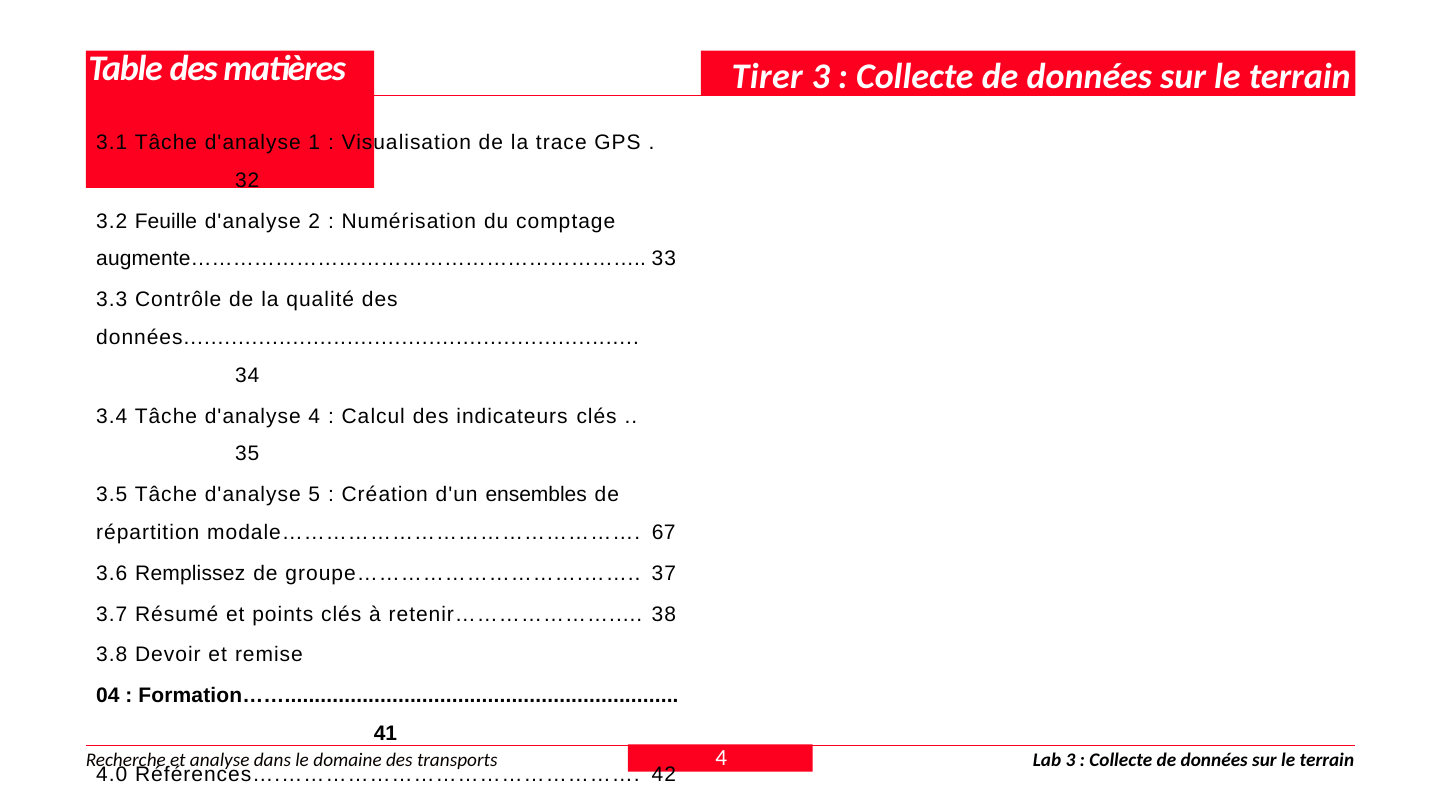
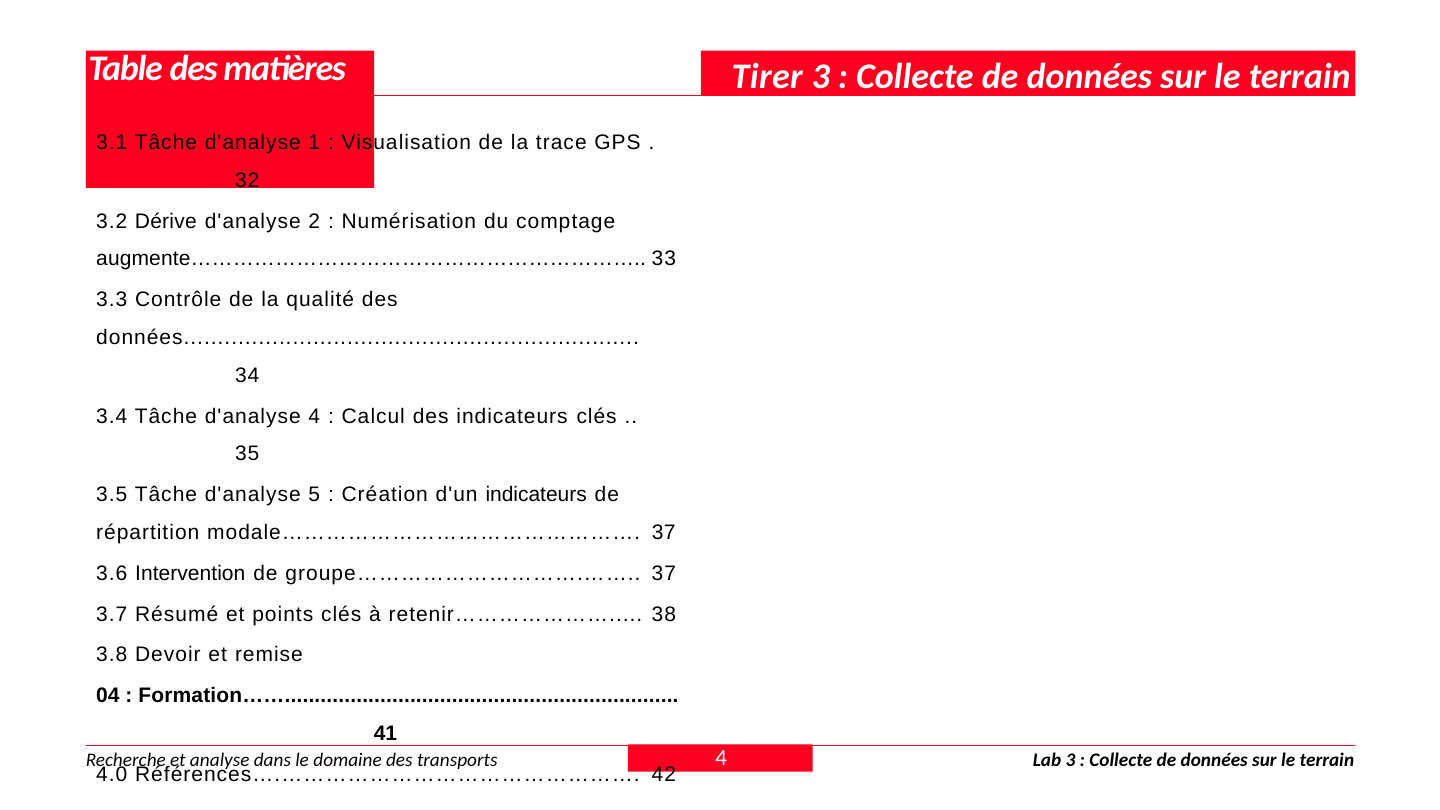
Feuille: Feuille -> Dérive
d'un ensembles: ensembles -> indicateurs
modale………………………………………… 67: 67 -> 37
Remplissez: Remplissez -> Intervention
